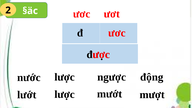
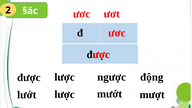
nước at (29, 78): nước -> được
